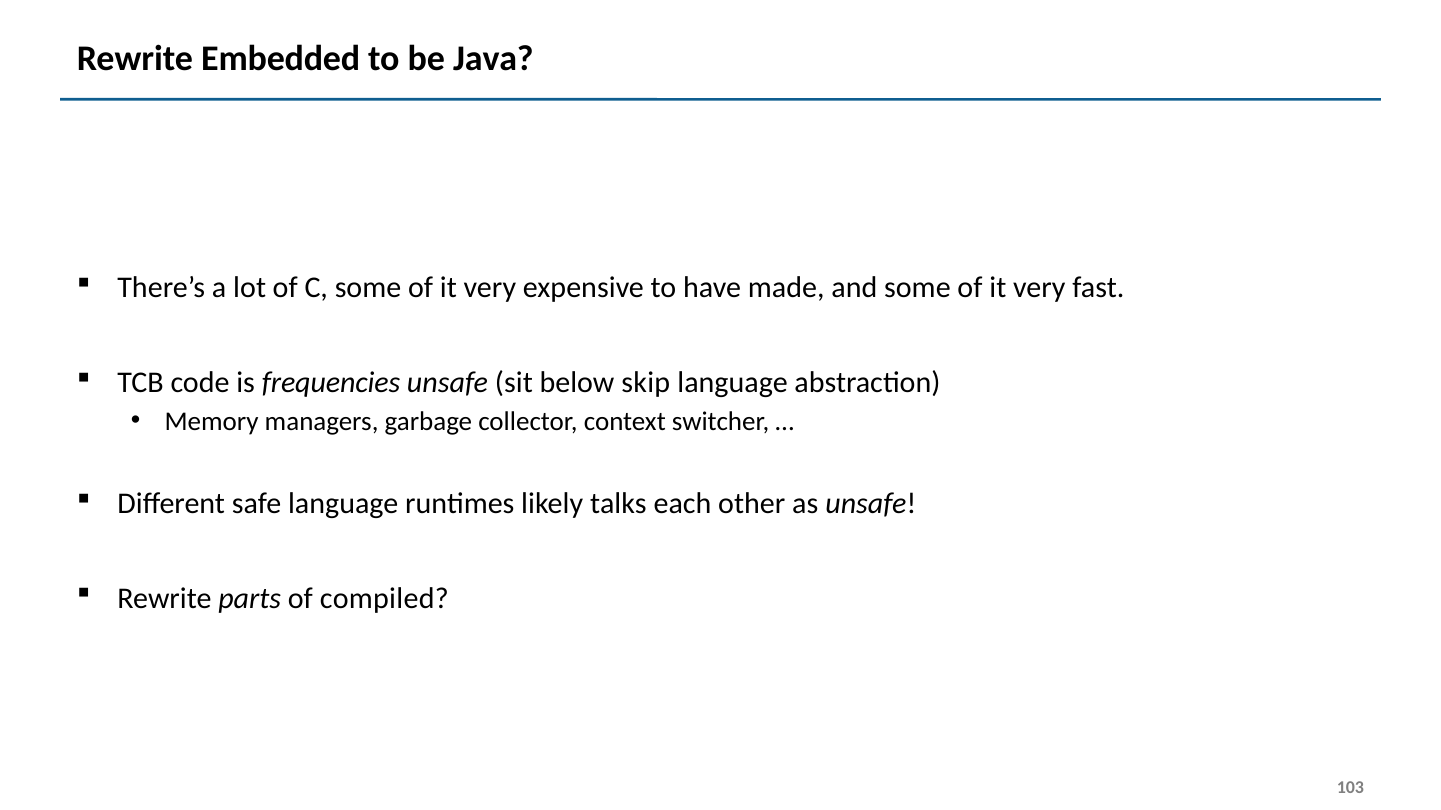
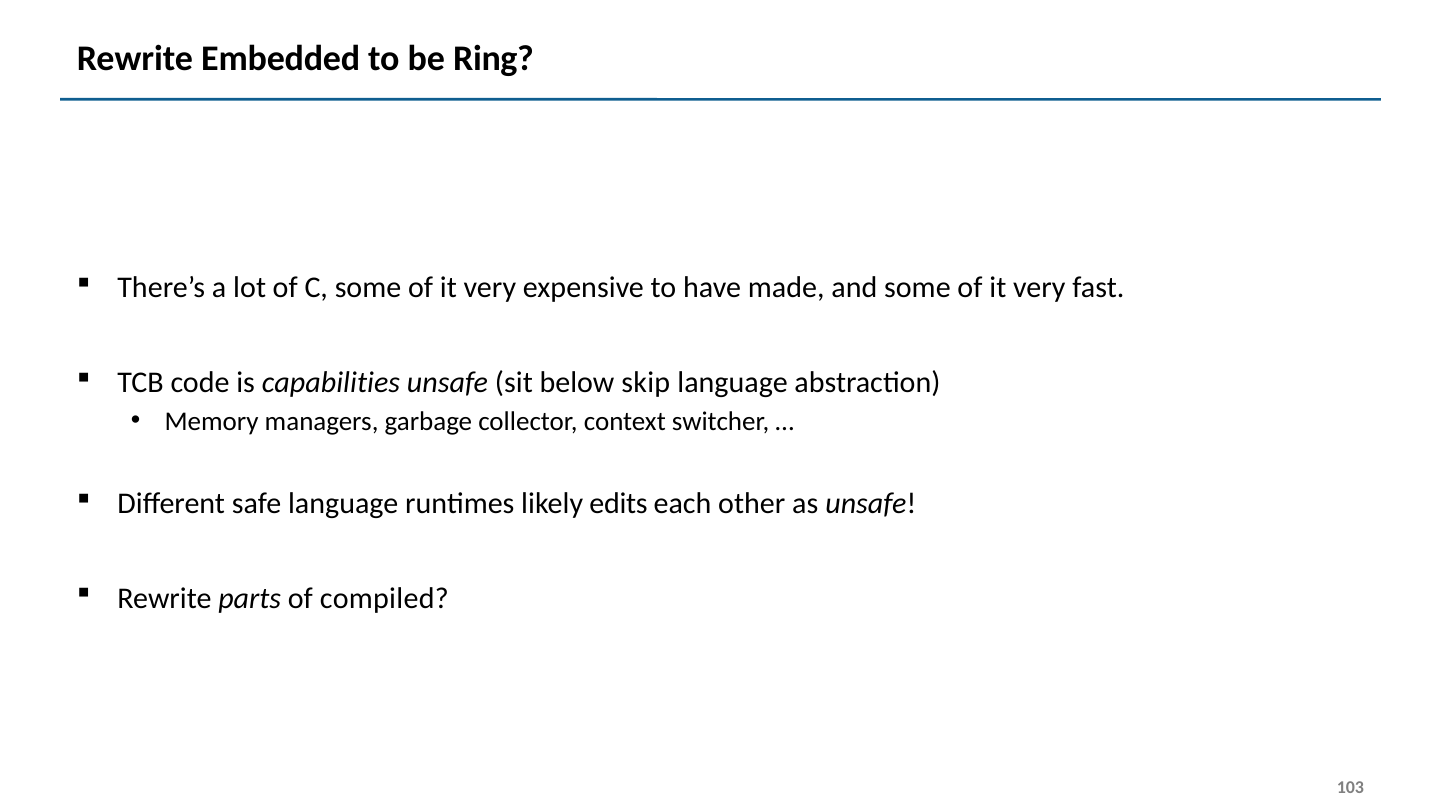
Java: Java -> Ring
frequencies: frequencies -> capabilities
talks: talks -> edits
